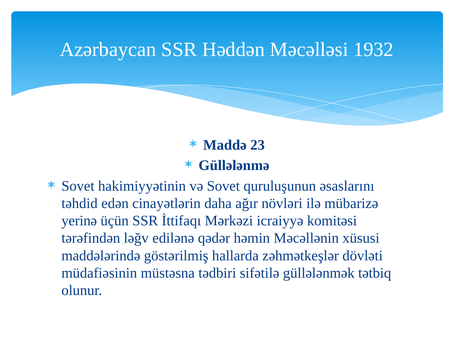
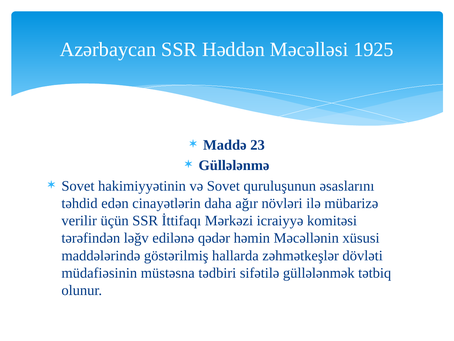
1932: 1932 -> 1925
yerinə: yerinə -> verilir
